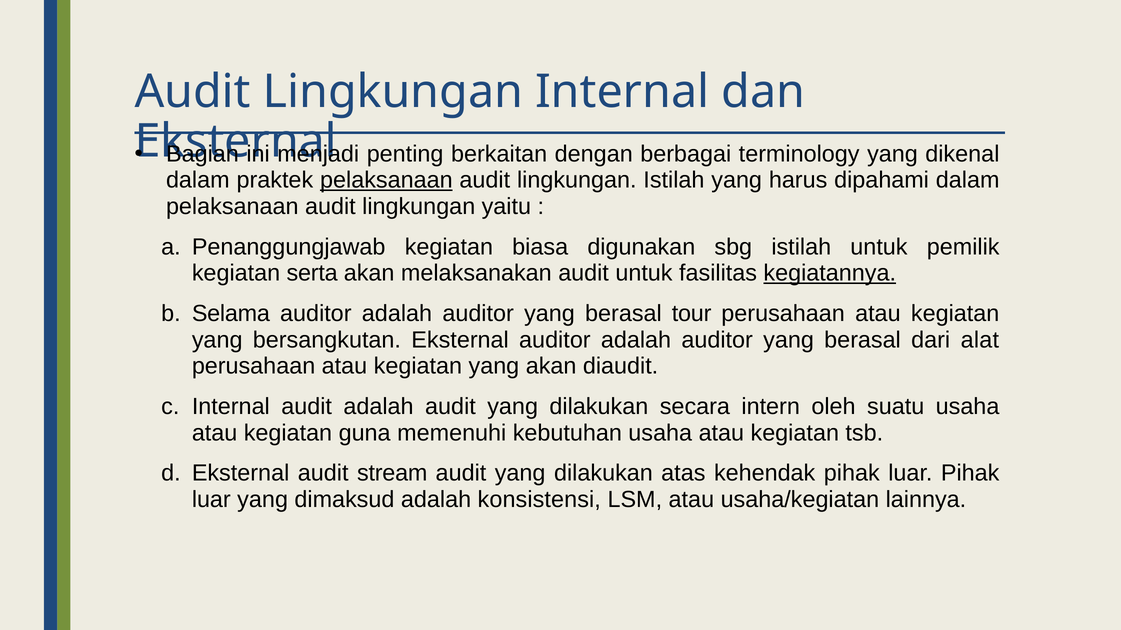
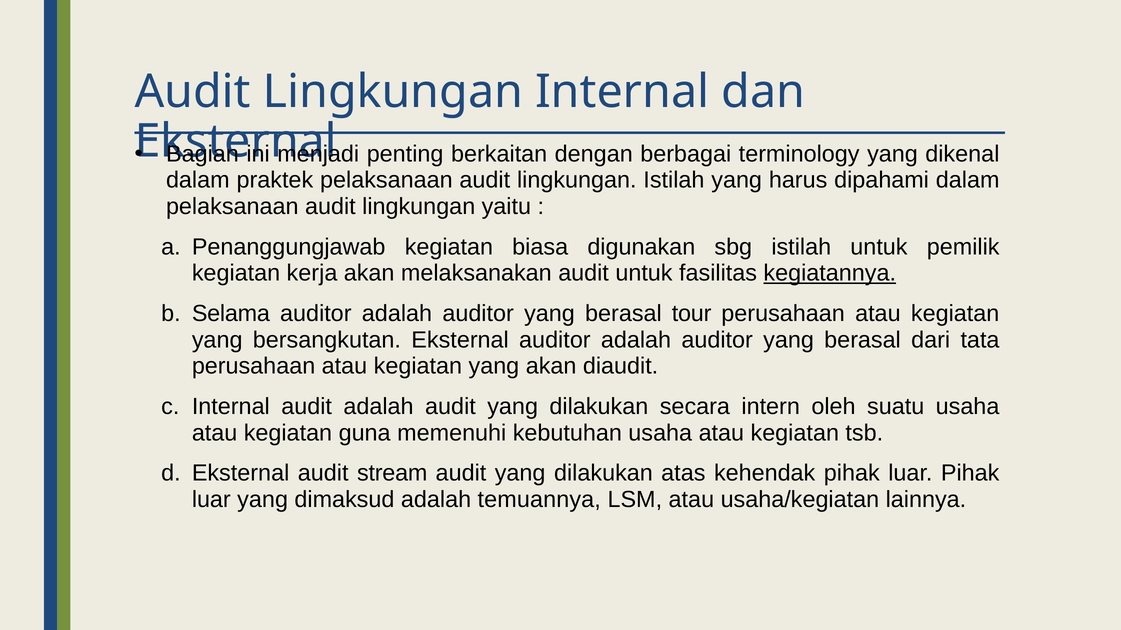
pelaksanaan at (386, 180) underline: present -> none
serta: serta -> kerja
alat: alat -> tata
konsistensi: konsistensi -> temuannya
